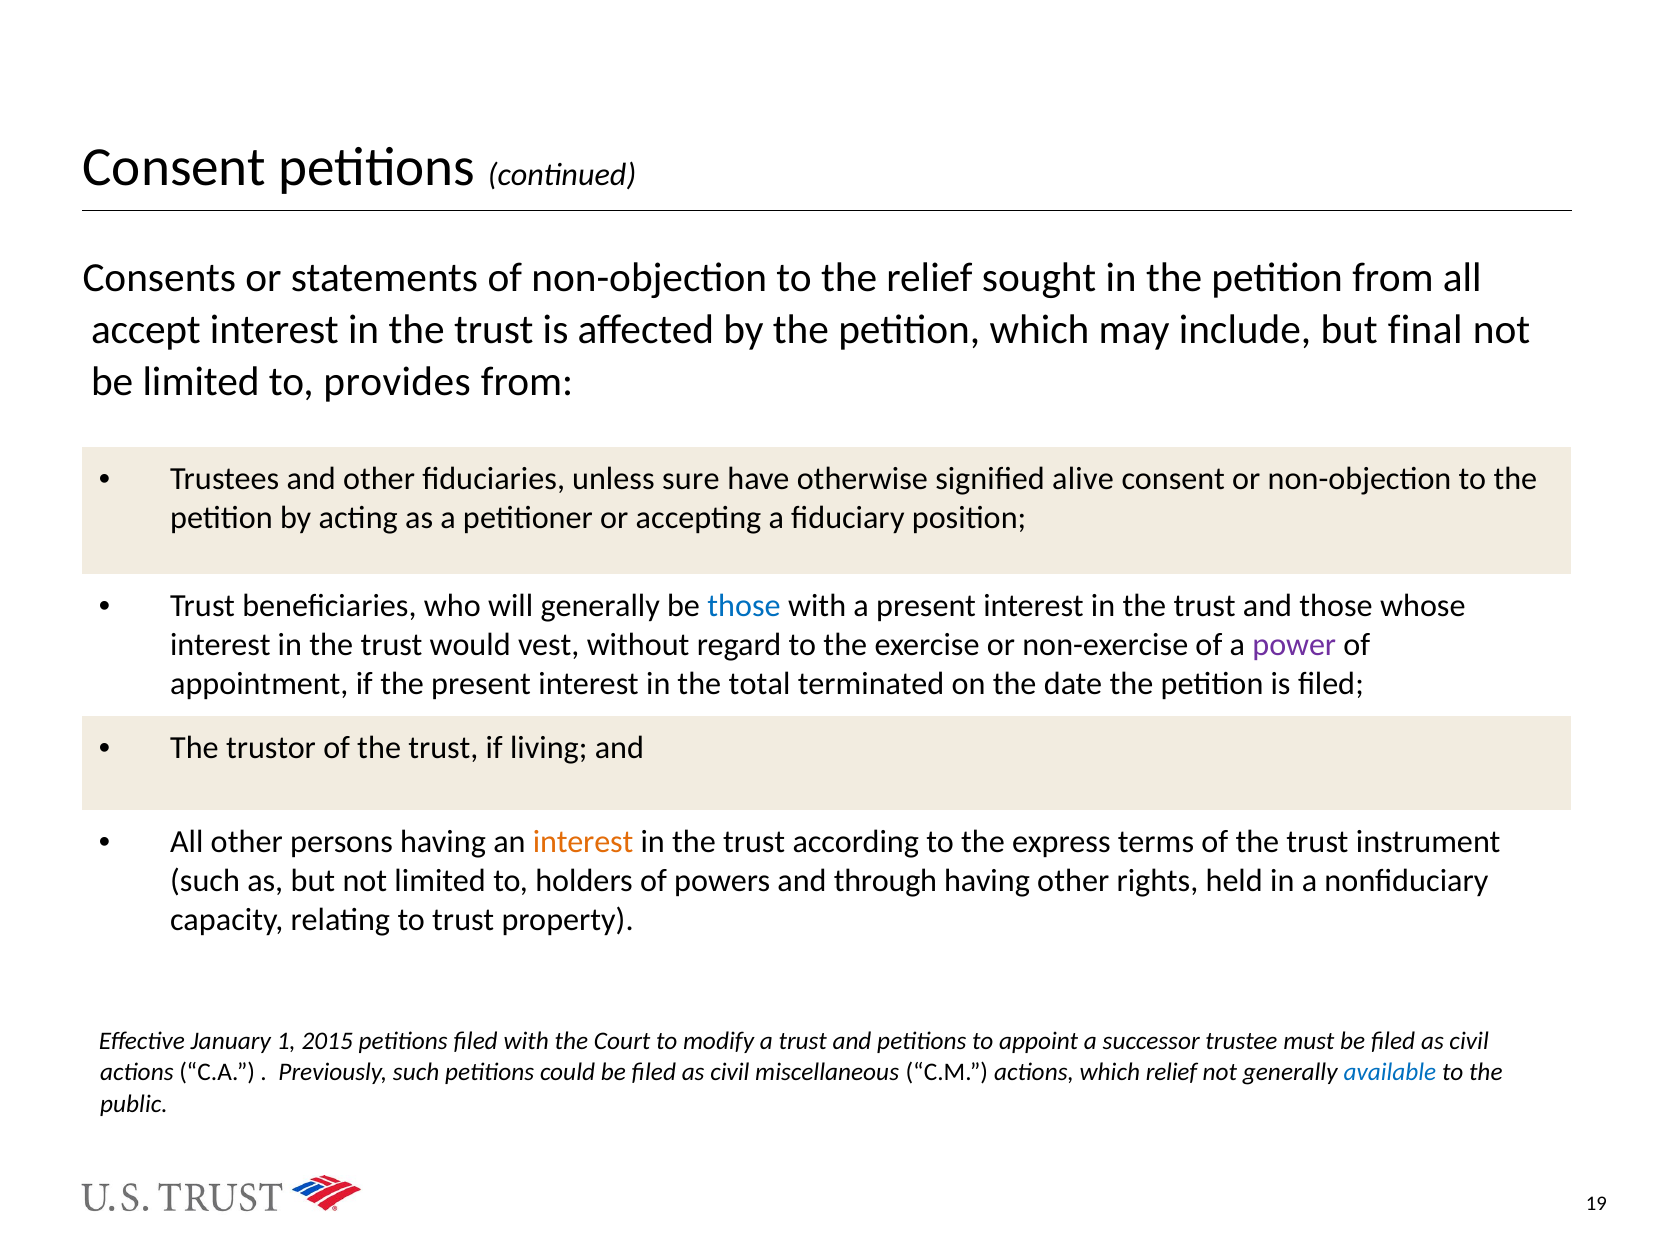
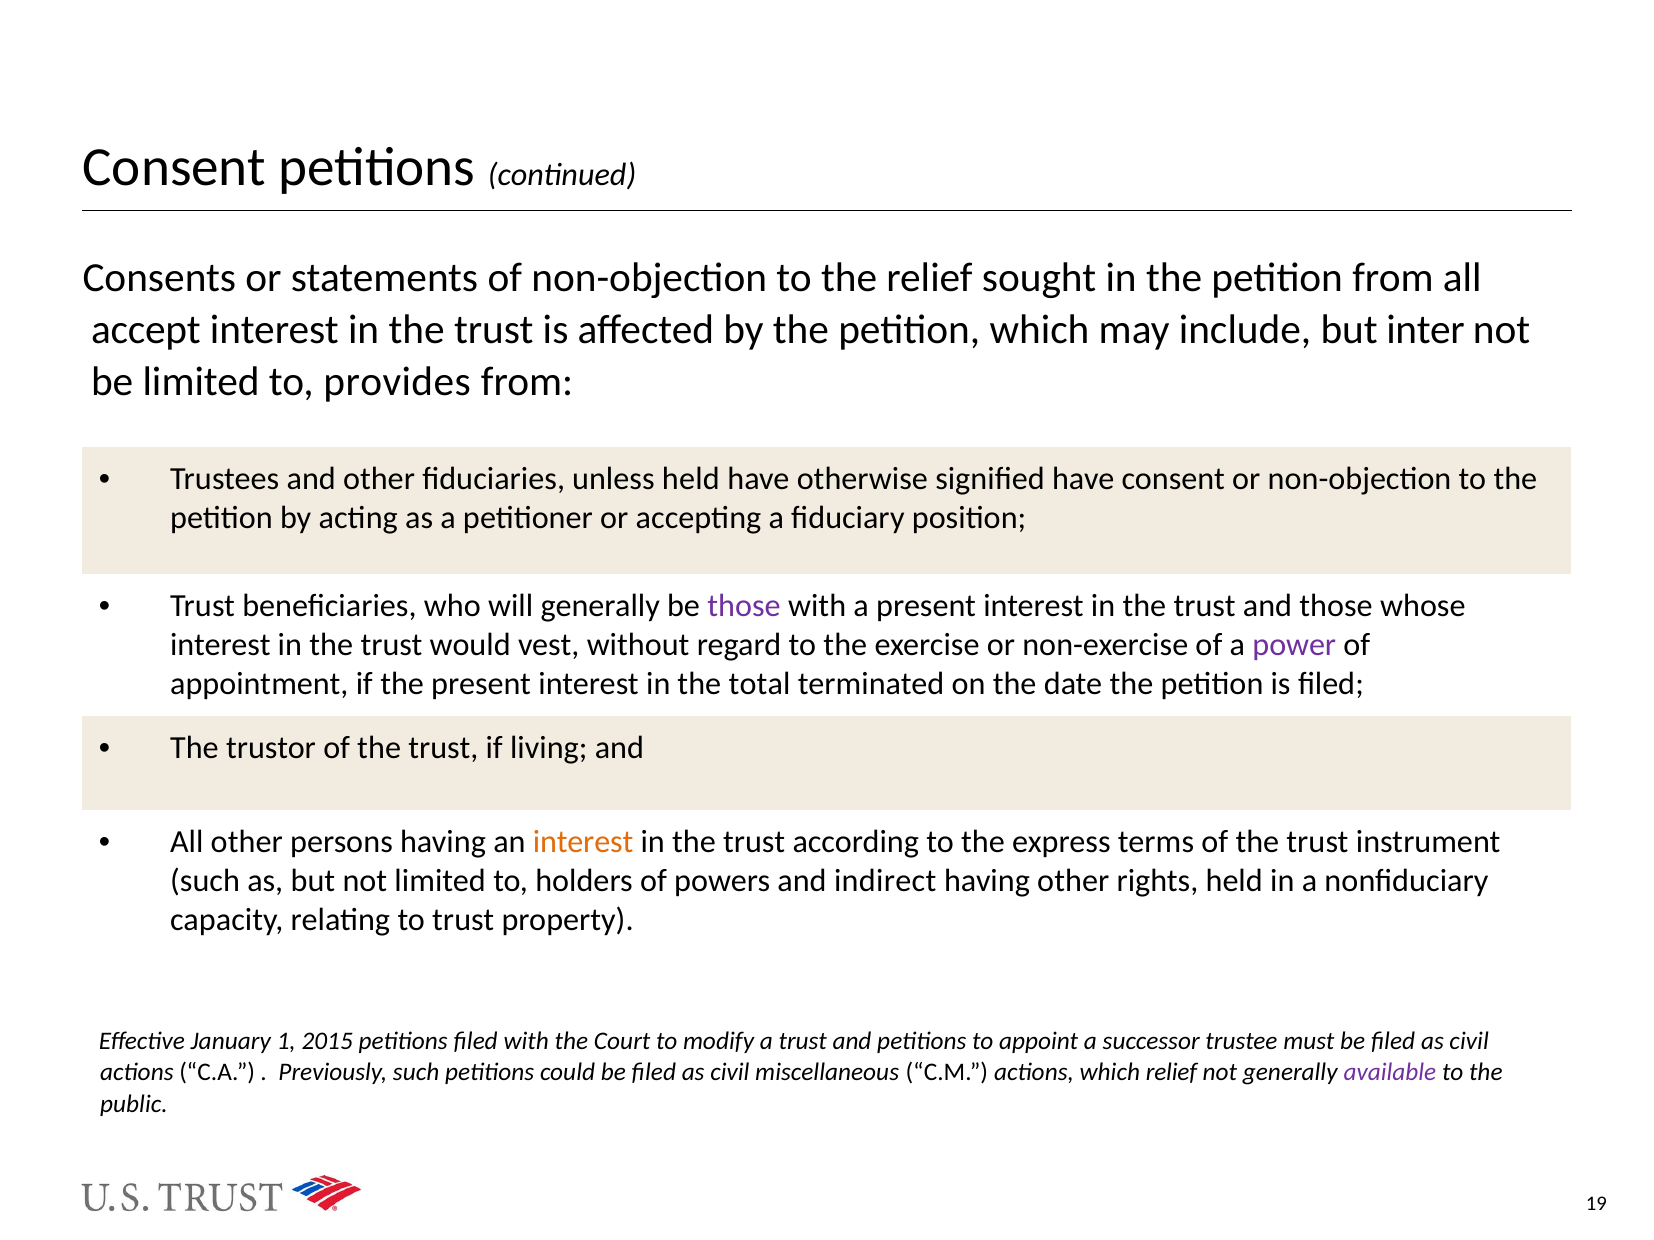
final: final -> inter
unless sure: sure -> held
signified alive: alive -> have
those at (744, 606) colour: blue -> purple
through: through -> indirect
available colour: blue -> purple
